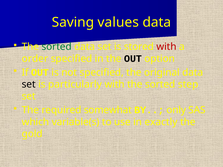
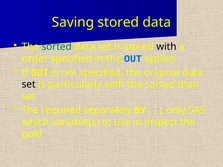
Saving values: values -> stored
with at (166, 47) colour: red -> black
OUT at (133, 59) colour: black -> blue
step: step -> than
somewhat: somewhat -> separately
exactly: exactly -> inspect
